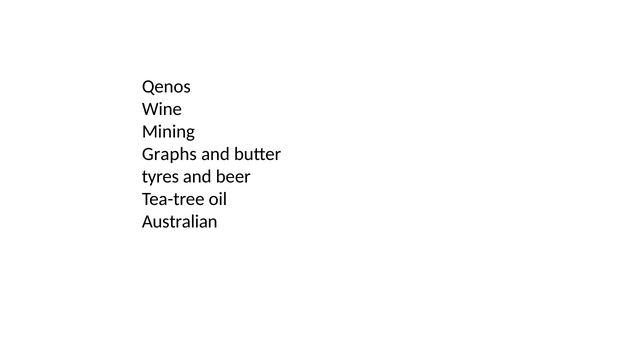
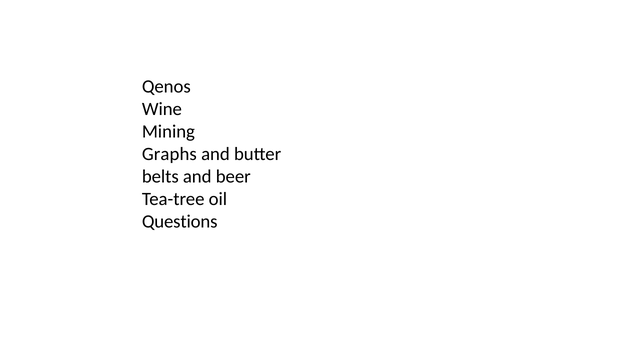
tyres: tyres -> belts
Australian: Australian -> Questions
